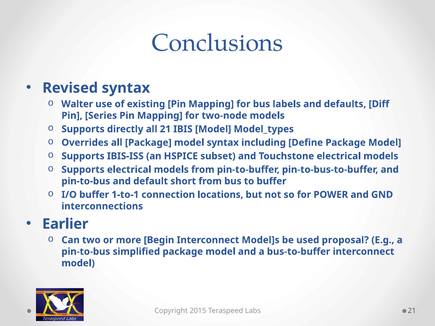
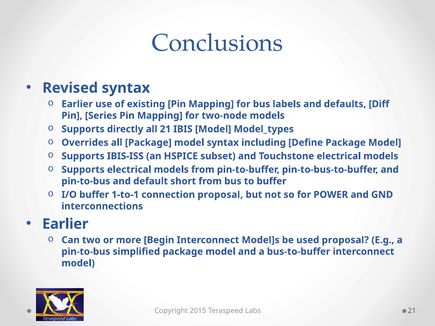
Walter at (77, 104): Walter -> Earlier
connection locations: locations -> proposal
